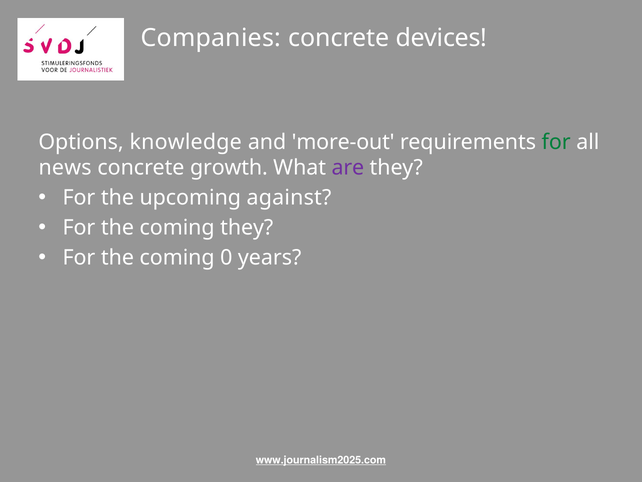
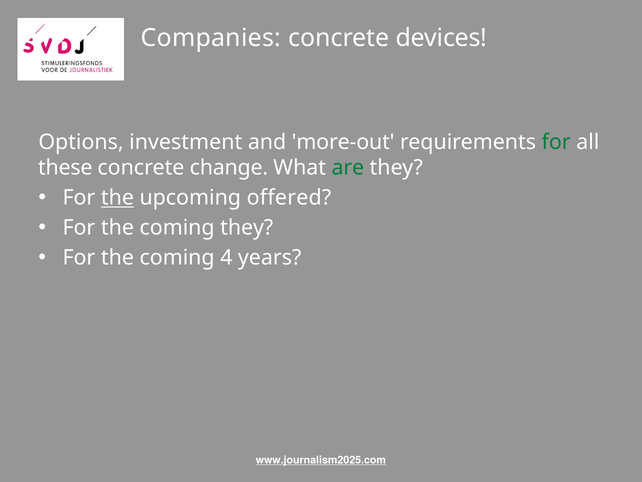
knowledge: knowledge -> investment
news: news -> these
growth: growth -> change
are colour: purple -> green
the at (117, 198) underline: none -> present
against: against -> offered
0: 0 -> 4
